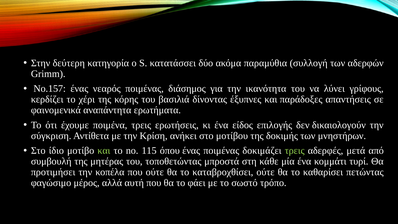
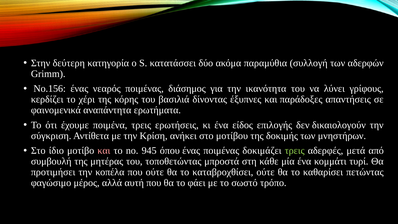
No.157: No.157 -> No.156
και at (104, 151) colour: light green -> pink
115: 115 -> 945
